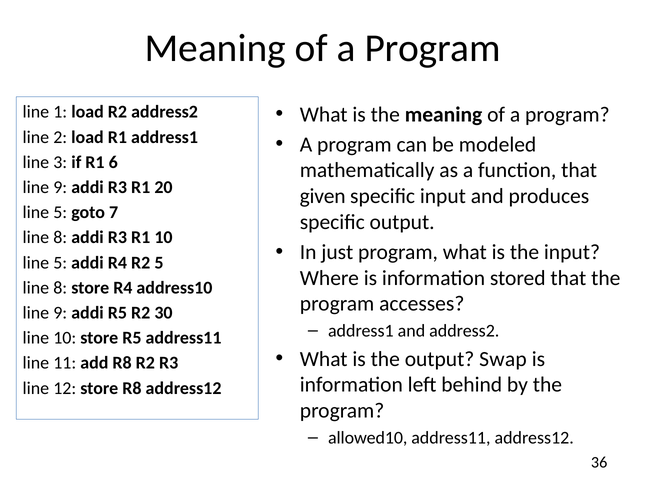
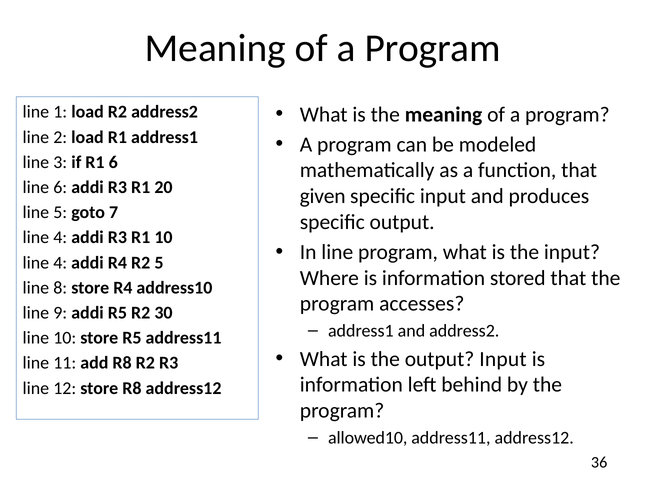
9 at (60, 188): 9 -> 6
8 at (60, 238): 8 -> 4
In just: just -> line
5 at (60, 263): 5 -> 4
output Swap: Swap -> Input
